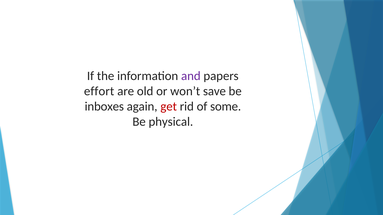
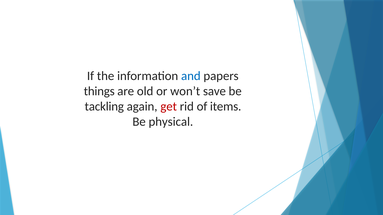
and colour: purple -> blue
effort: effort -> things
inboxes: inboxes -> tackling
some: some -> items
